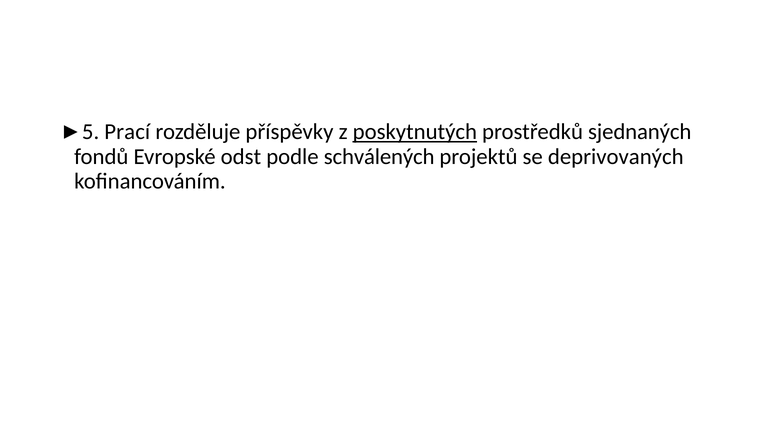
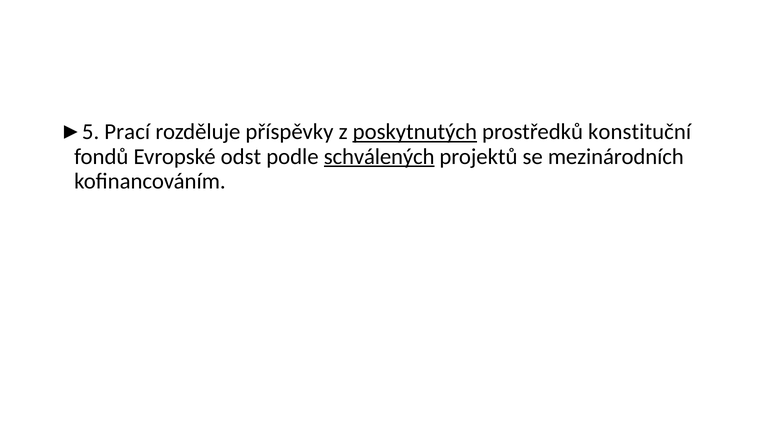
sjednaných: sjednaných -> konstituční
schválených underline: none -> present
deprivovaných: deprivovaných -> mezinárodních
